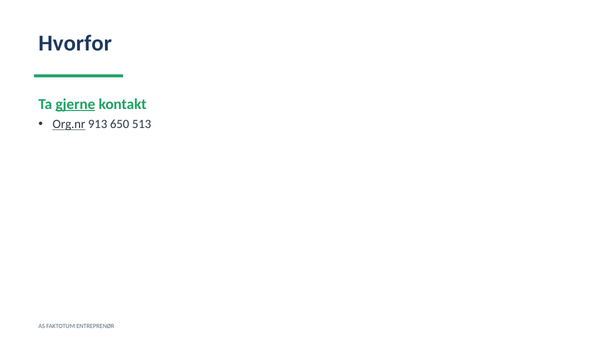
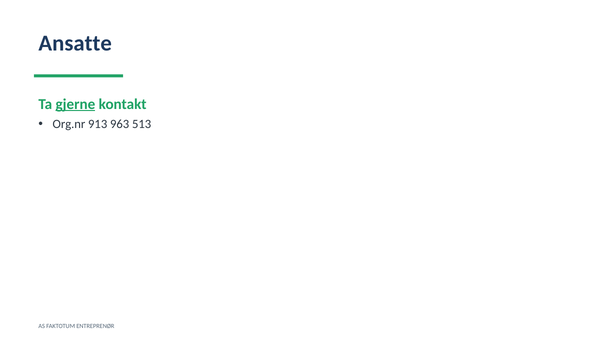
Hvorfor: Hvorfor -> Ansatte
Org.nr underline: present -> none
650: 650 -> 963
